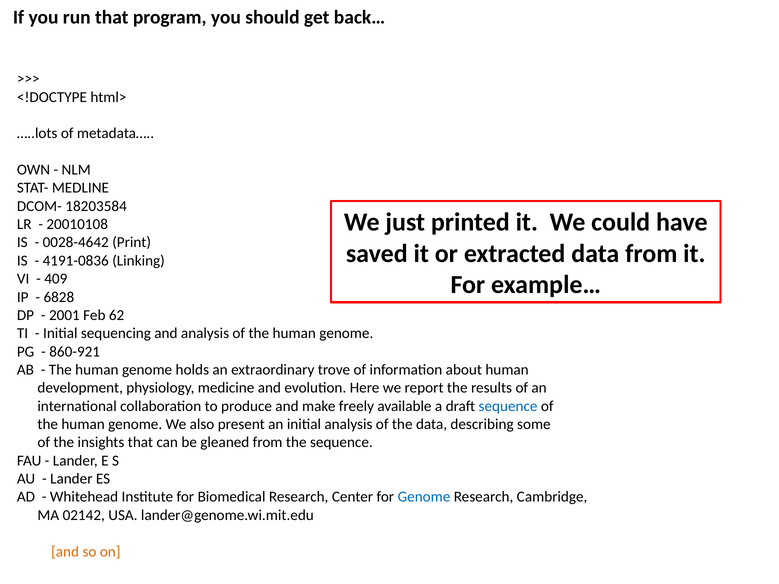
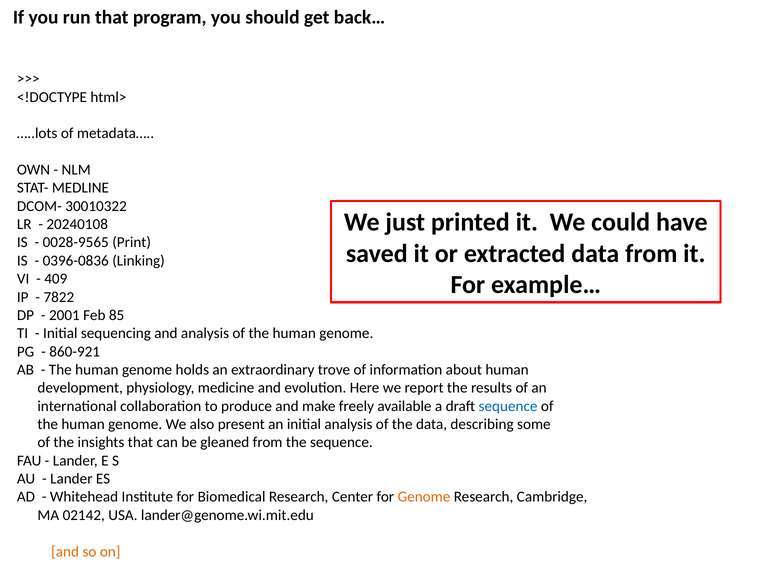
18203584: 18203584 -> 30010322
20010108: 20010108 -> 20240108
0028-4642: 0028-4642 -> 0028-9565
4191-0836: 4191-0836 -> 0396-0836
6828: 6828 -> 7822
62: 62 -> 85
Genome at (424, 497) colour: blue -> orange
